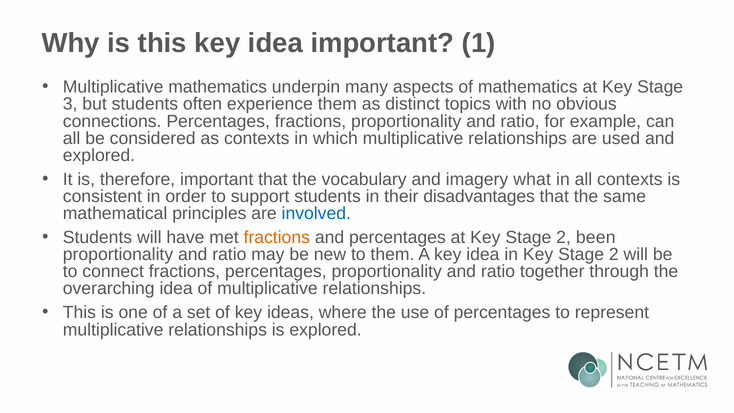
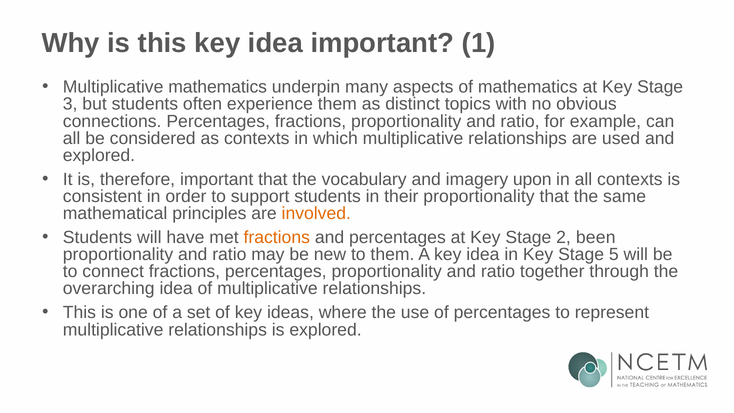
what: what -> upon
their disadvantages: disadvantages -> proportionality
involved colour: blue -> orange
in Key Stage 2: 2 -> 5
